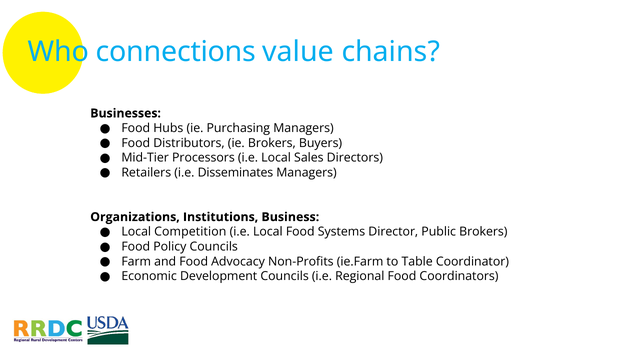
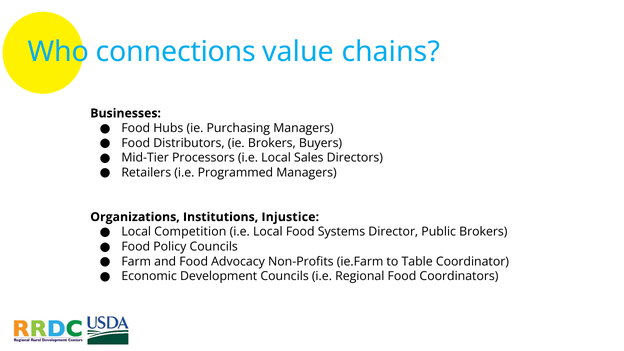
Disseminates: Disseminates -> Programmed
Business: Business -> Injustice
